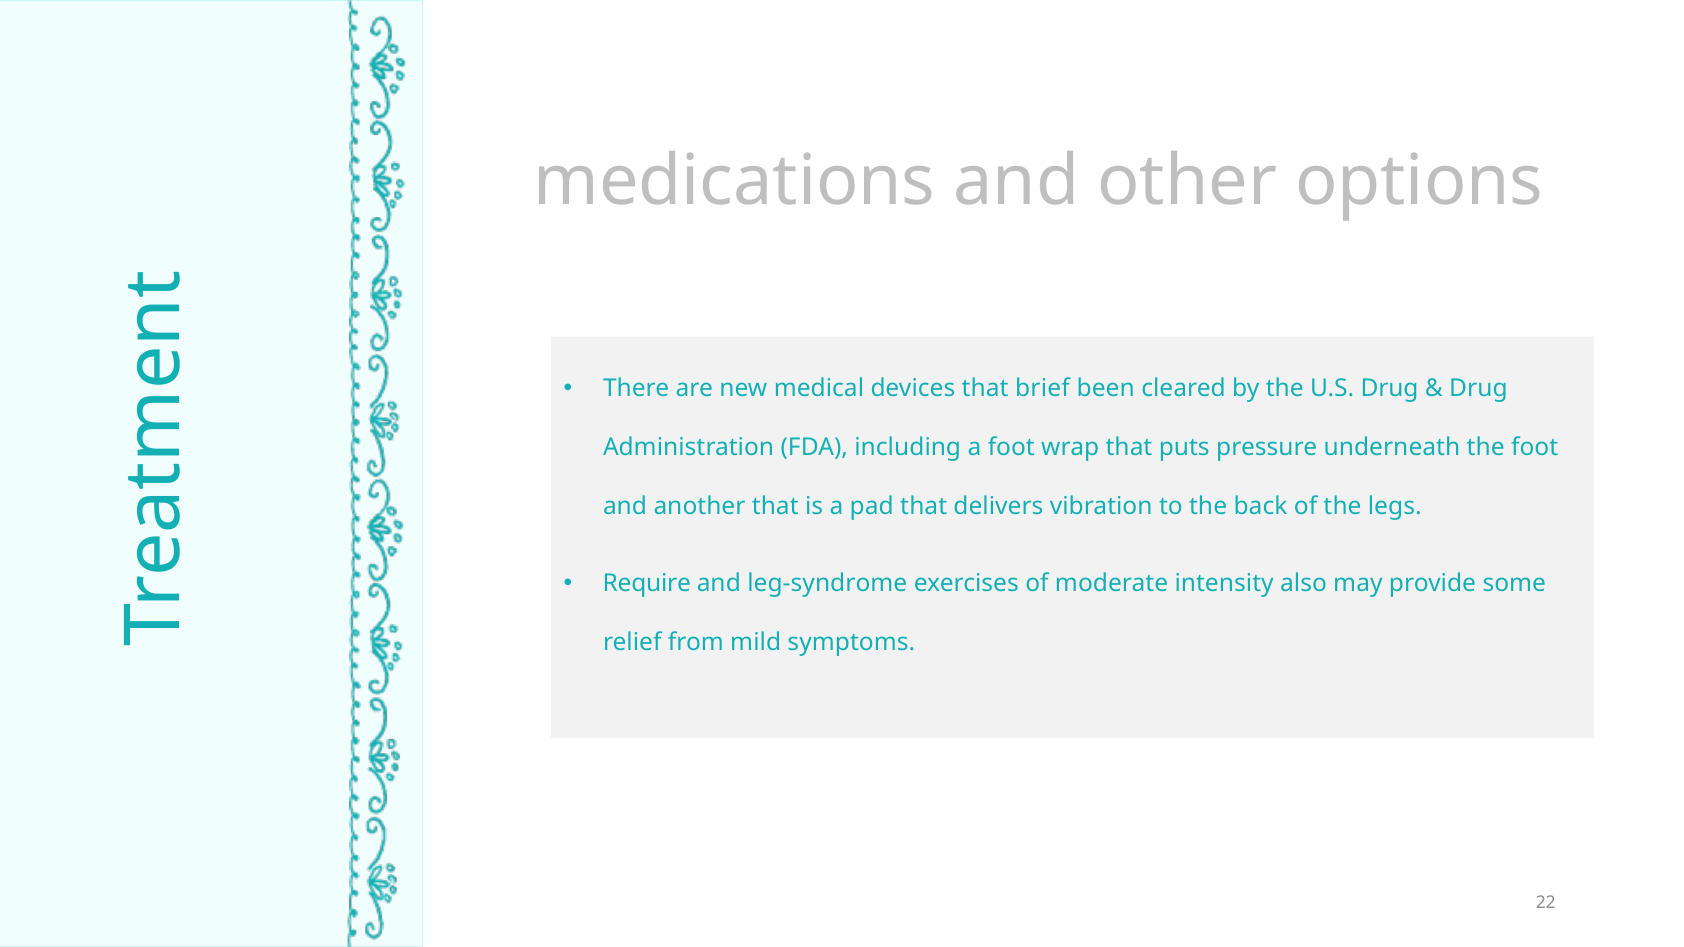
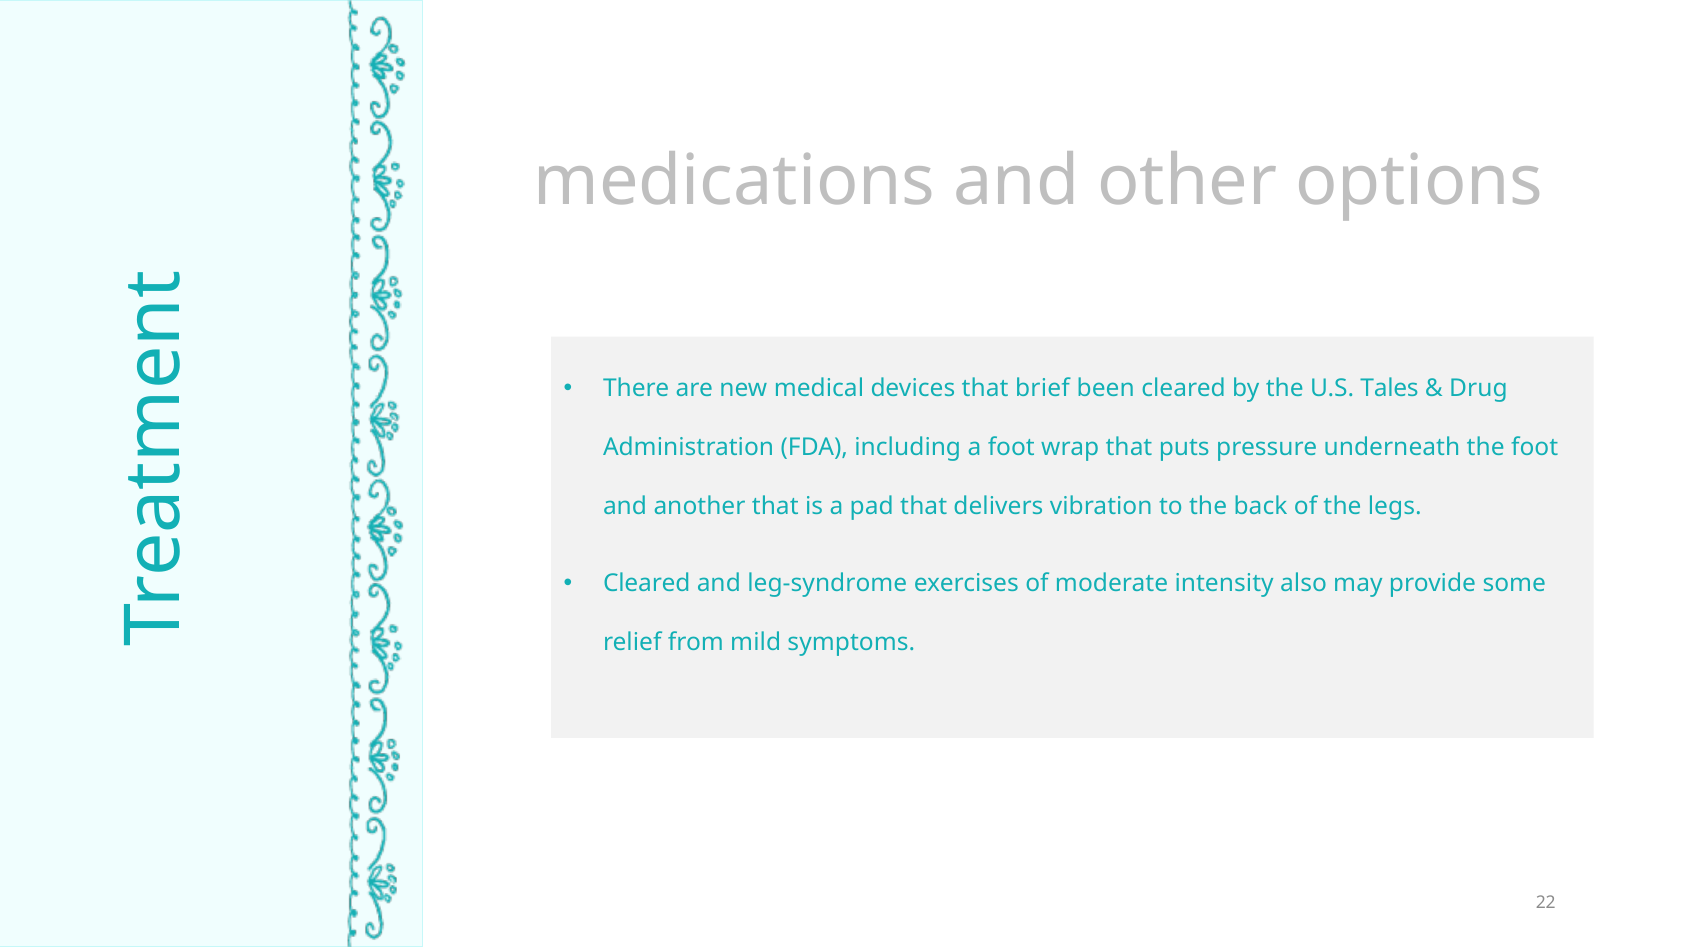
U.S Drug: Drug -> Tales
Require at (647, 583): Require -> Cleared
